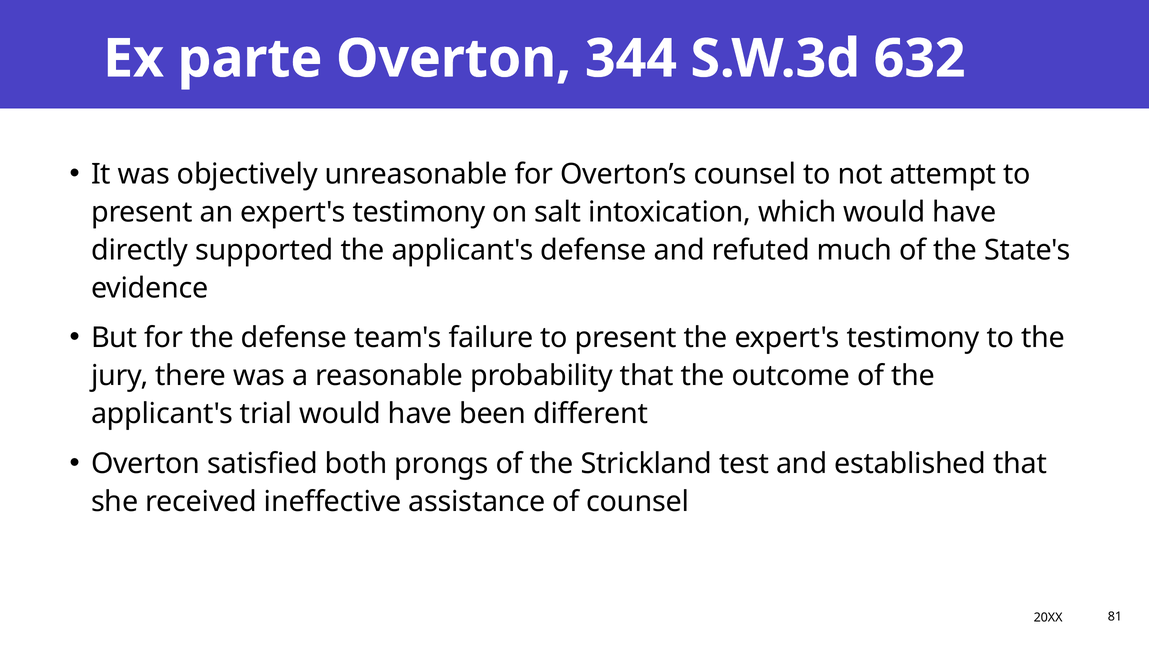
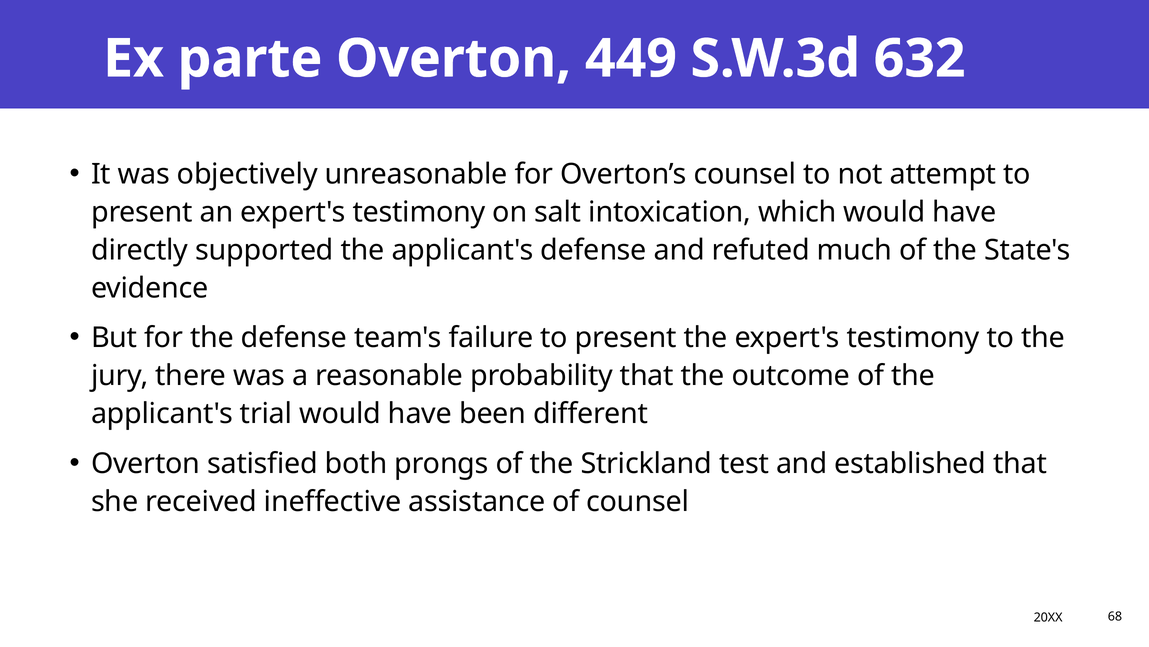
344: 344 -> 449
81: 81 -> 68
